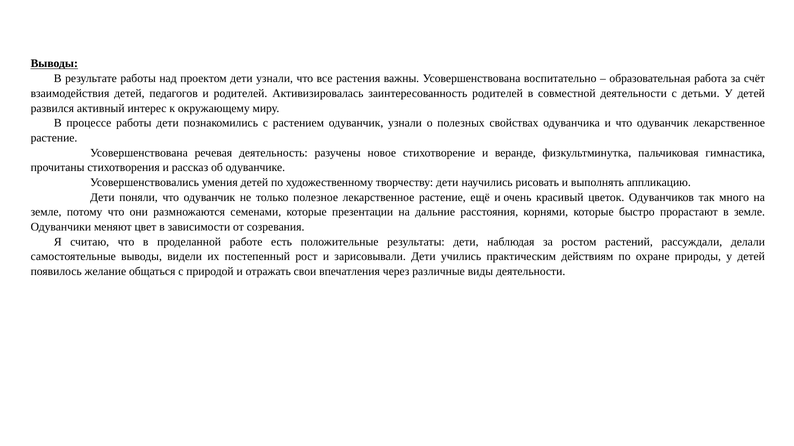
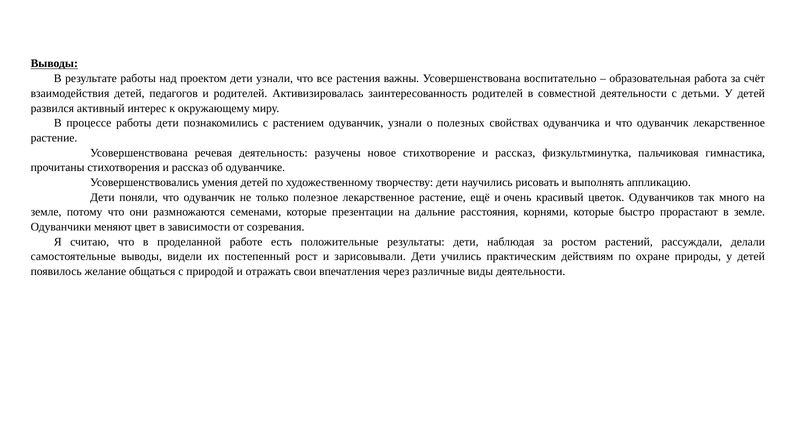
стихотворение и веранде: веранде -> рассказ
